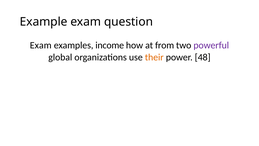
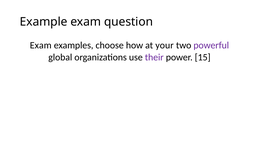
income: income -> choose
from: from -> your
their colour: orange -> purple
48: 48 -> 15
